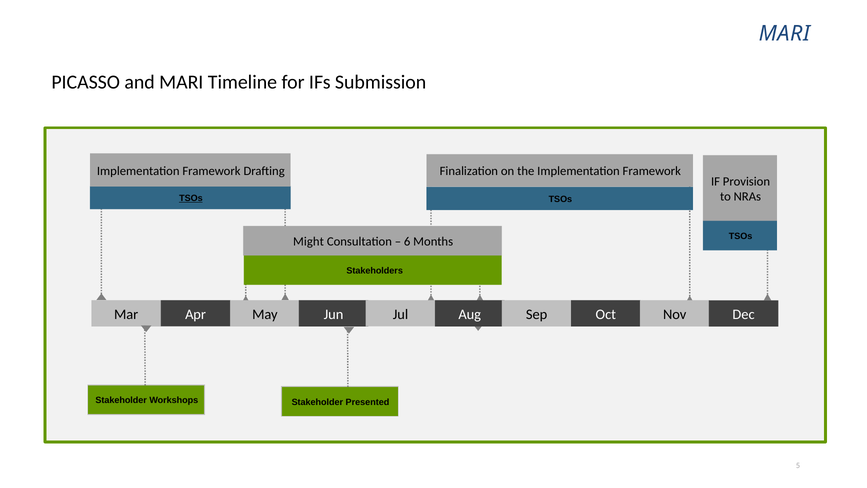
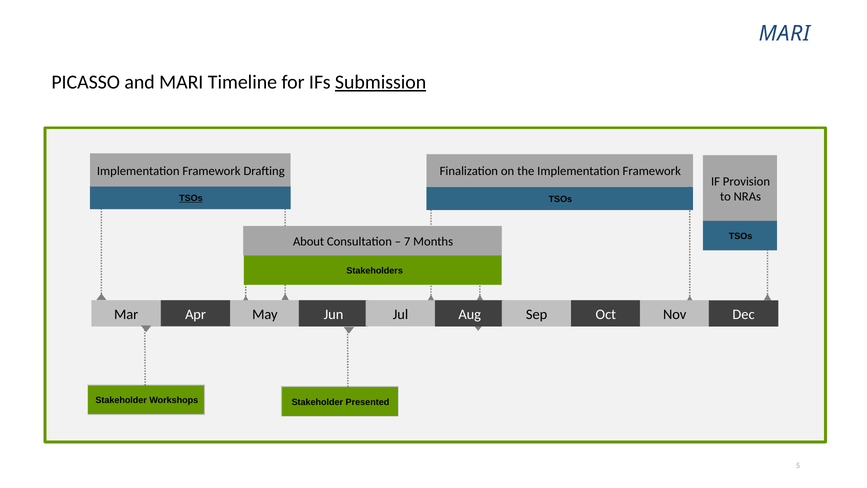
Submission underline: none -> present
Might: Might -> About
6: 6 -> 7
